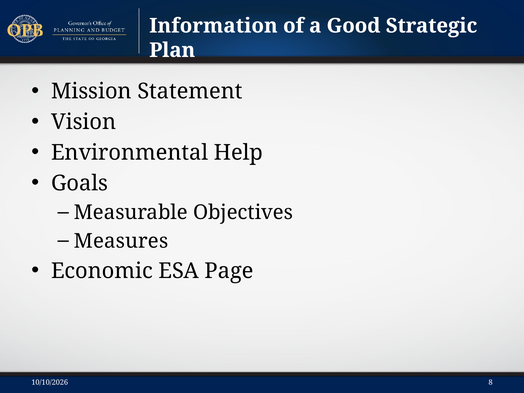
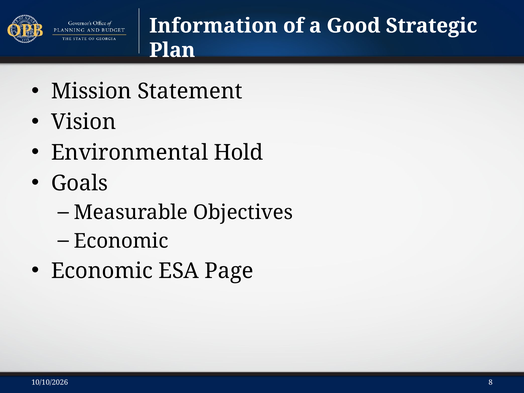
Help: Help -> Hold
Measures at (121, 241): Measures -> Economic
